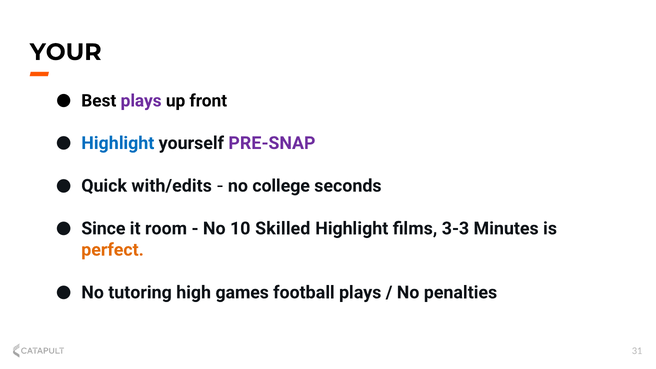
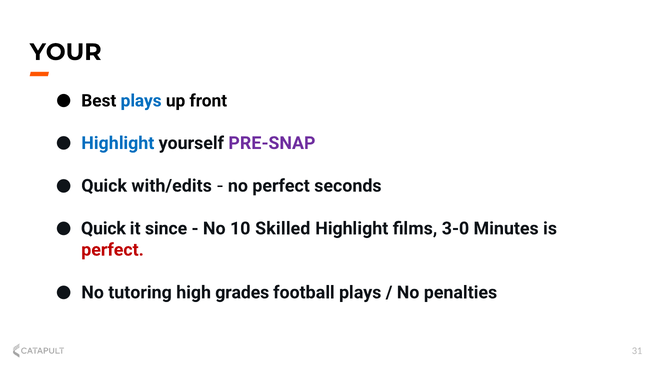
plays at (141, 101) colour: purple -> blue
no college: college -> perfect
Since at (103, 228): Since -> Quick
room: room -> since
3-3: 3-3 -> 3-0
perfect at (113, 250) colour: orange -> red
games: games -> grades
